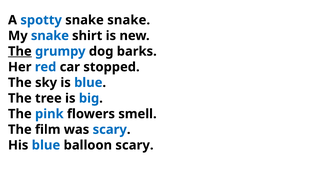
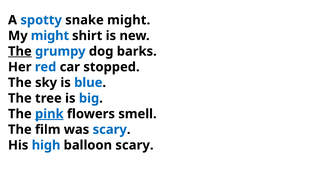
snake snake: snake -> might
My snake: snake -> might
pink underline: none -> present
His blue: blue -> high
